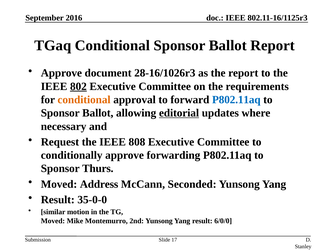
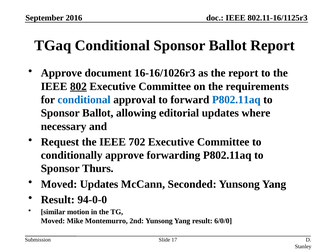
28-16/1026r3: 28-16/1026r3 -> 16-16/1026r3
conditional at (84, 100) colour: orange -> blue
editorial underline: present -> none
808: 808 -> 702
Moved Address: Address -> Updates
35-0-0: 35-0-0 -> 94-0-0
